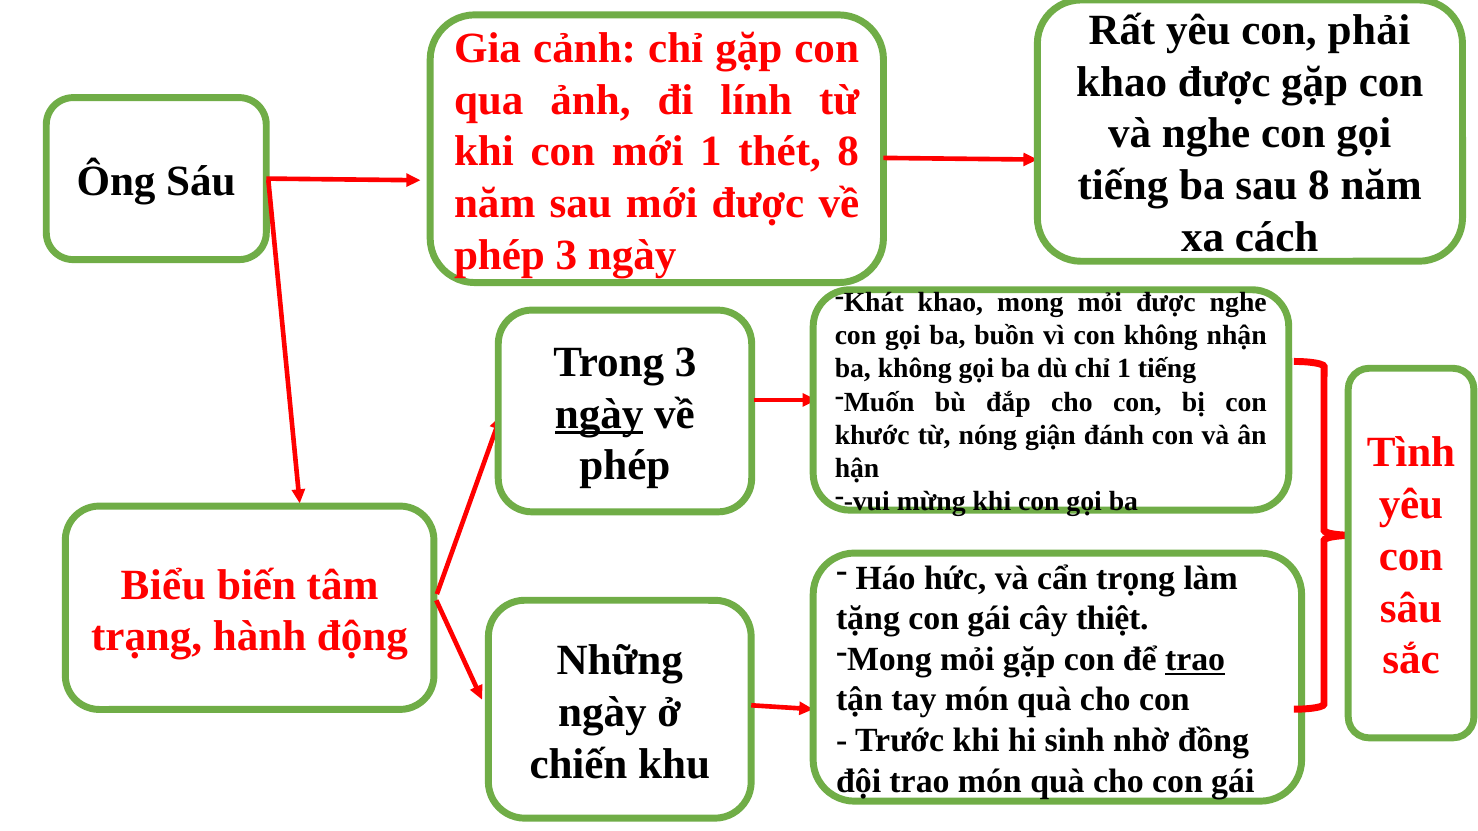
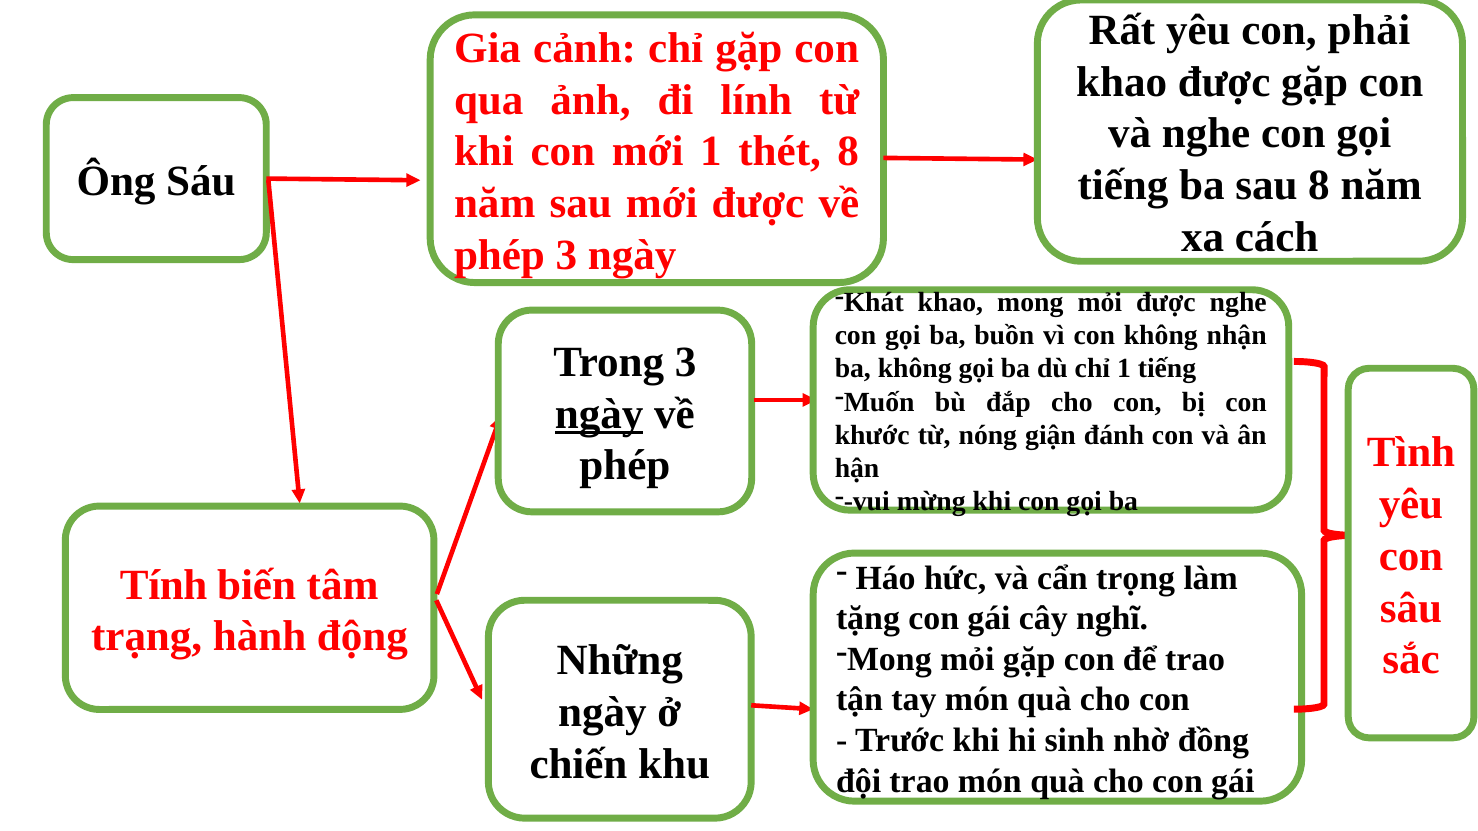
Biểu: Biểu -> Tính
thiệt: thiệt -> nghĩ
trao at (1195, 659) underline: present -> none
